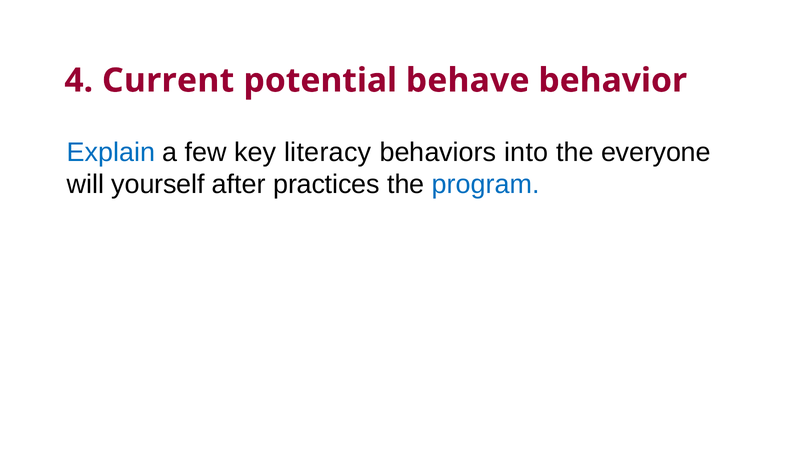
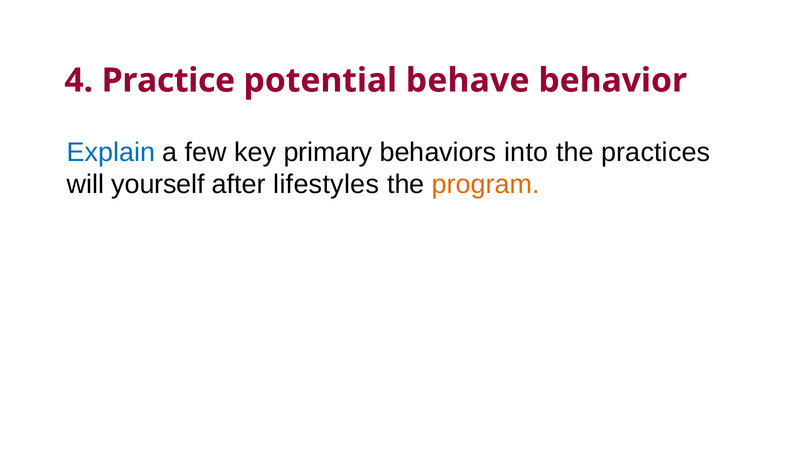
Current: Current -> Practice
literacy: literacy -> primary
everyone: everyone -> practices
practices: practices -> lifestyles
program colour: blue -> orange
